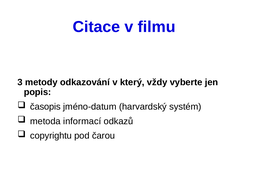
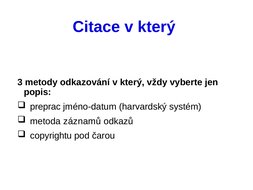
Citace v filmu: filmu -> který
časopis: časopis -> preprac
informací: informací -> záznamů
